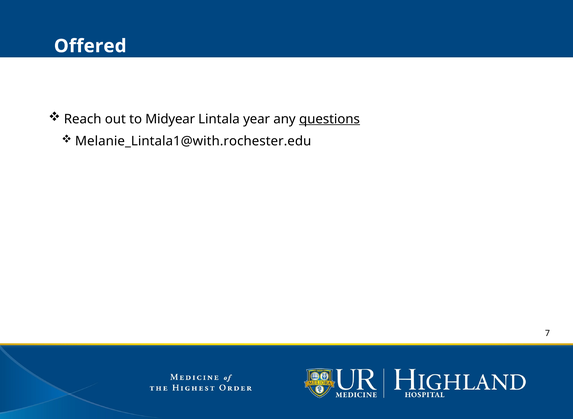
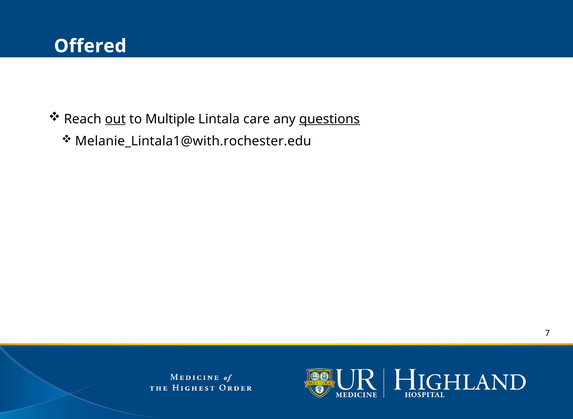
out underline: none -> present
Midyear: Midyear -> Multiple
year: year -> care
